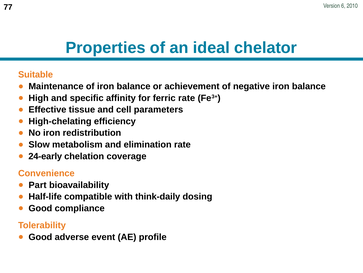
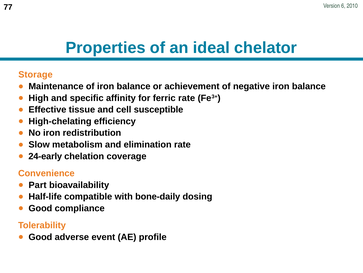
Suitable: Suitable -> Storage
parameters: parameters -> susceptible
think-daily: think-daily -> bone-daily
